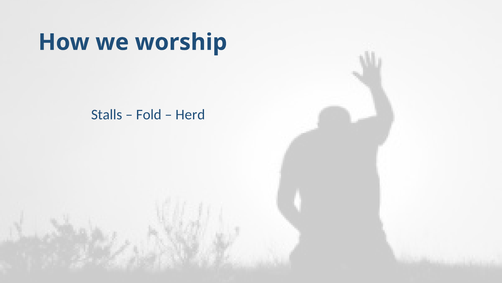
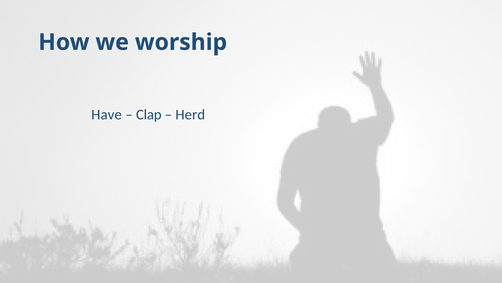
Stalls: Stalls -> Have
Fold: Fold -> Clap
